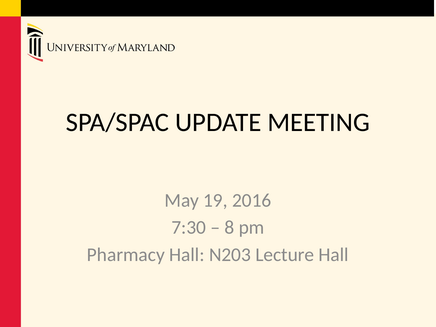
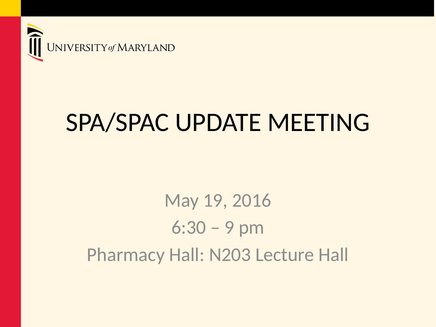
7:30: 7:30 -> 6:30
8: 8 -> 9
